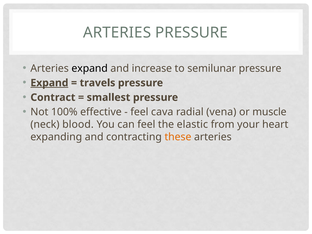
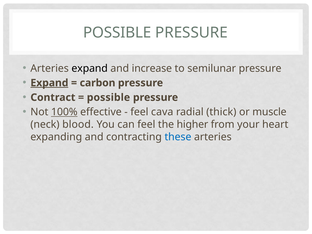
ARTERIES at (117, 33): ARTERIES -> POSSIBLE
travels: travels -> carbon
smallest at (109, 97): smallest -> possible
100% underline: none -> present
vena: vena -> thick
elastic: elastic -> higher
these colour: orange -> blue
